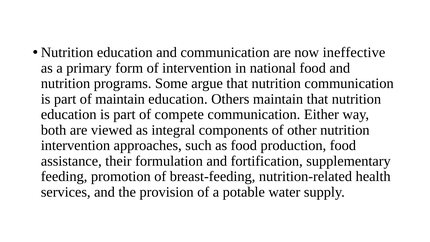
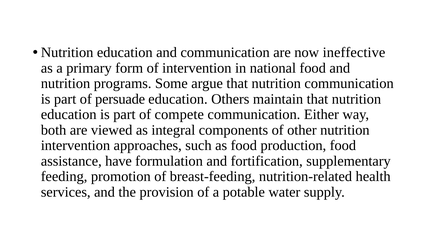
of maintain: maintain -> persuade
their: their -> have
